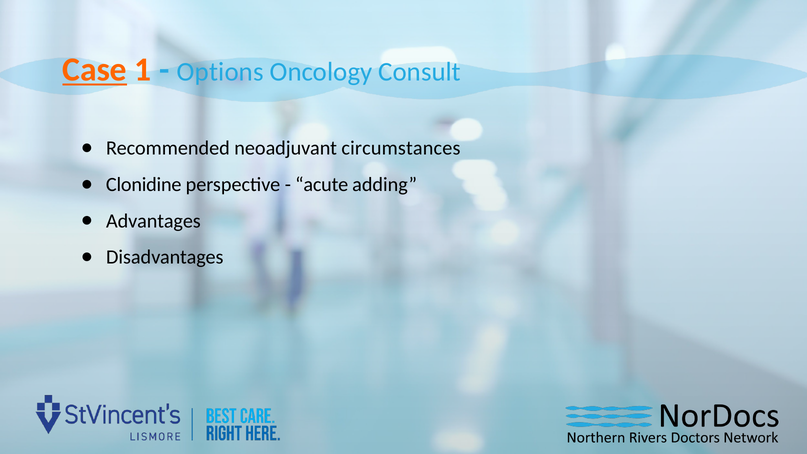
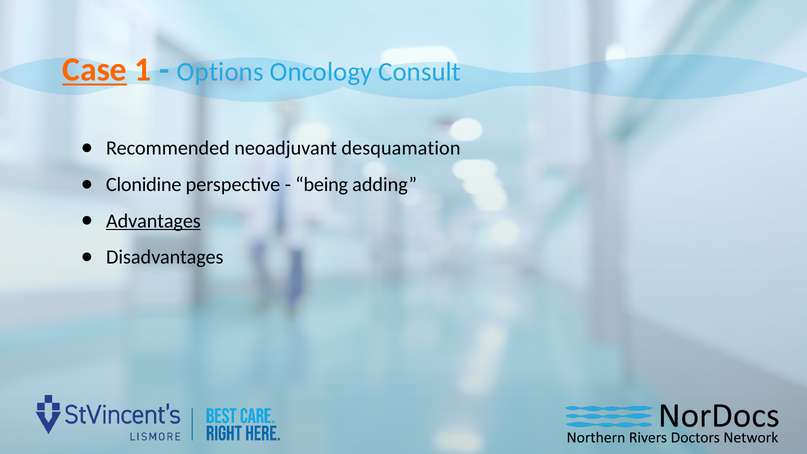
circumstances: circumstances -> desquamation
acute: acute -> being
Advantages underline: none -> present
